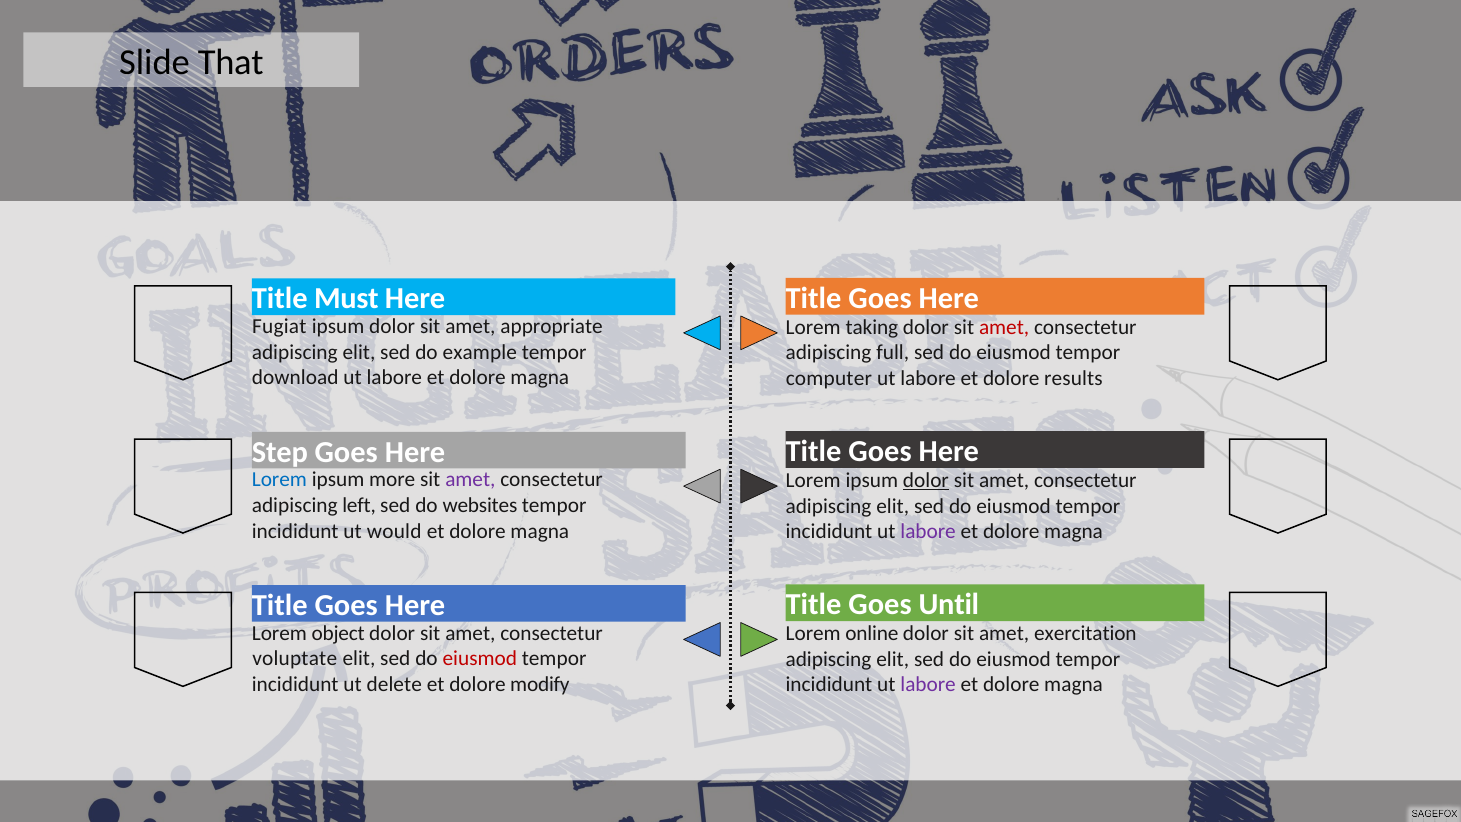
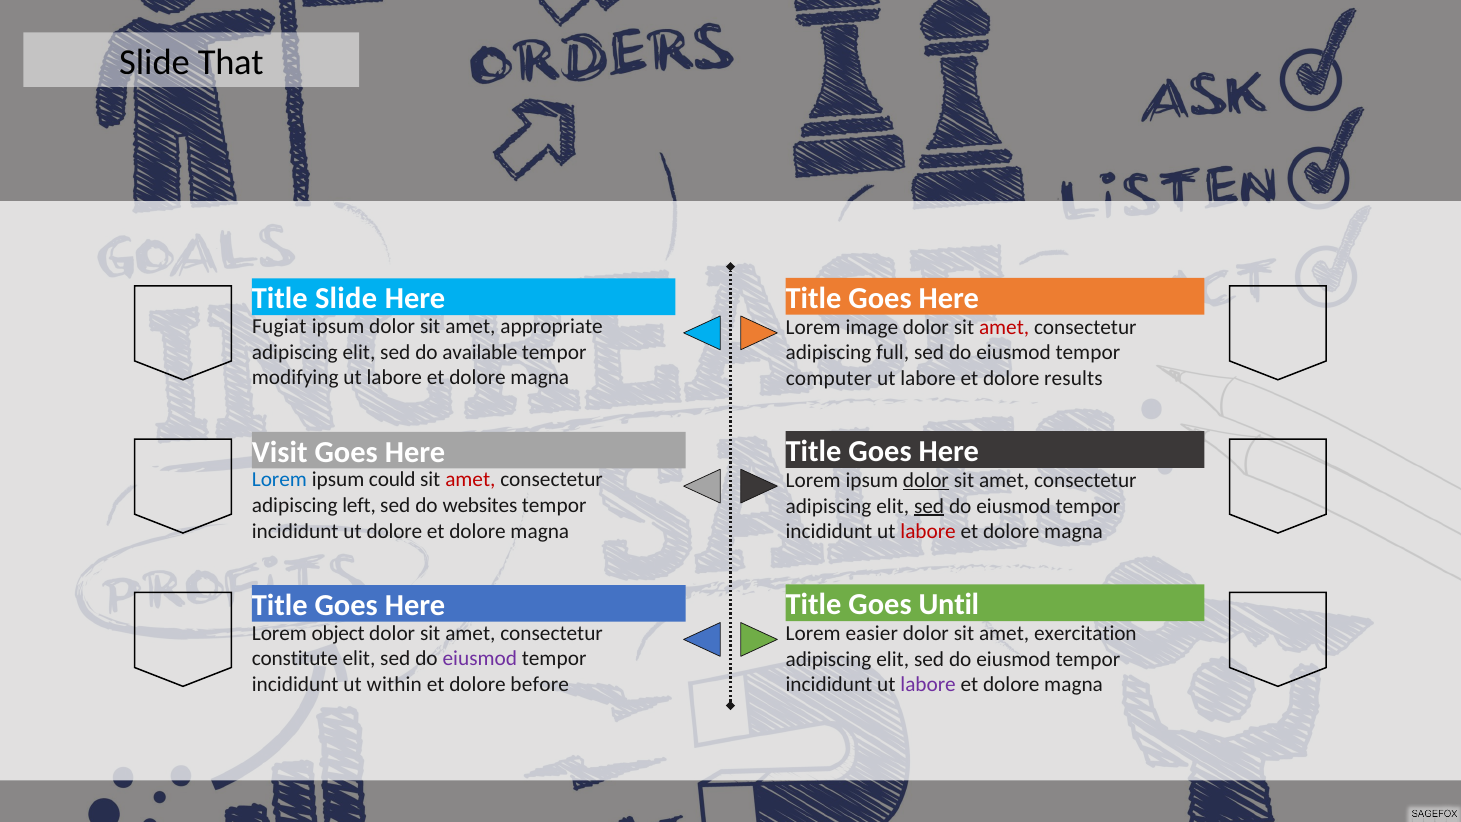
Title Must: Must -> Slide
taking: taking -> image
example: example -> available
download: download -> modifying
Step: Step -> Visit
more: more -> could
amet at (470, 480) colour: purple -> red
sed at (929, 506) underline: none -> present
ut would: would -> dolore
labore at (928, 531) colour: purple -> red
online: online -> easier
voluptate: voluptate -> constitute
eiusmod at (480, 659) colour: red -> purple
delete: delete -> within
modify: modify -> before
